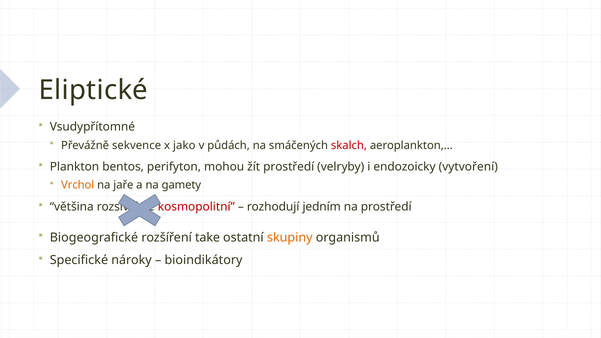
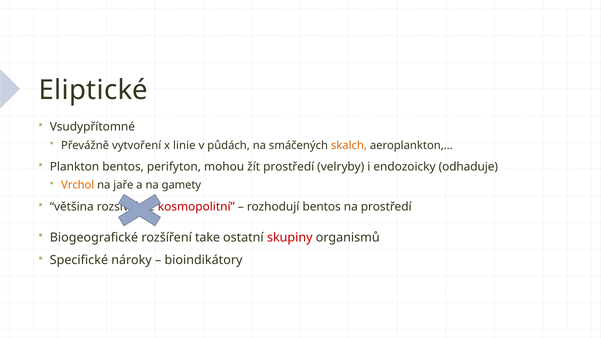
sekvence: sekvence -> vytvoření
jako: jako -> linie
skalch colour: red -> orange
vytvoření: vytvoření -> odhaduje
rozhodují jedním: jedním -> bentos
skupiny colour: orange -> red
